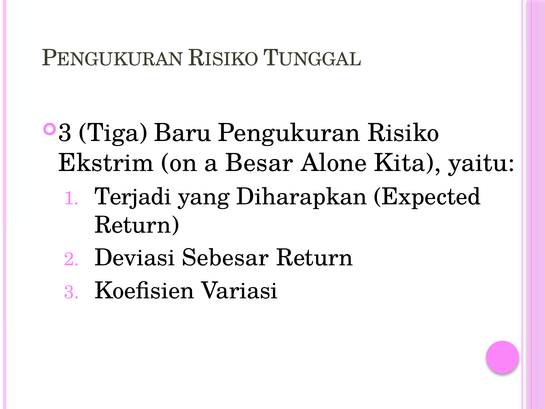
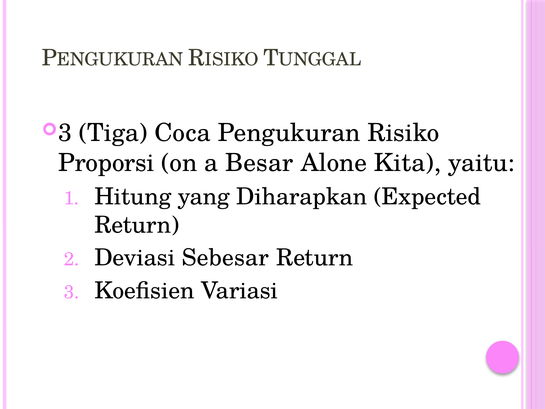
Baru: Baru -> Coca
Ekstrim: Ekstrim -> Proporsi
Terjadi: Terjadi -> Hitung
